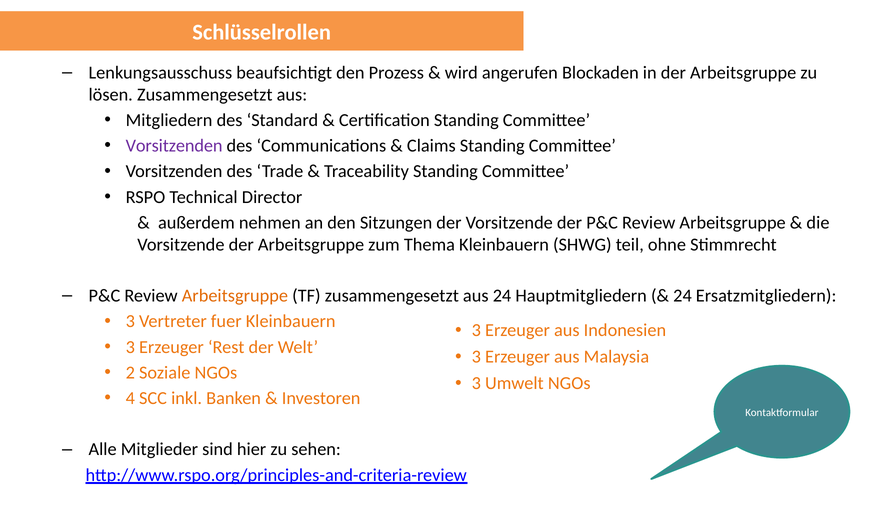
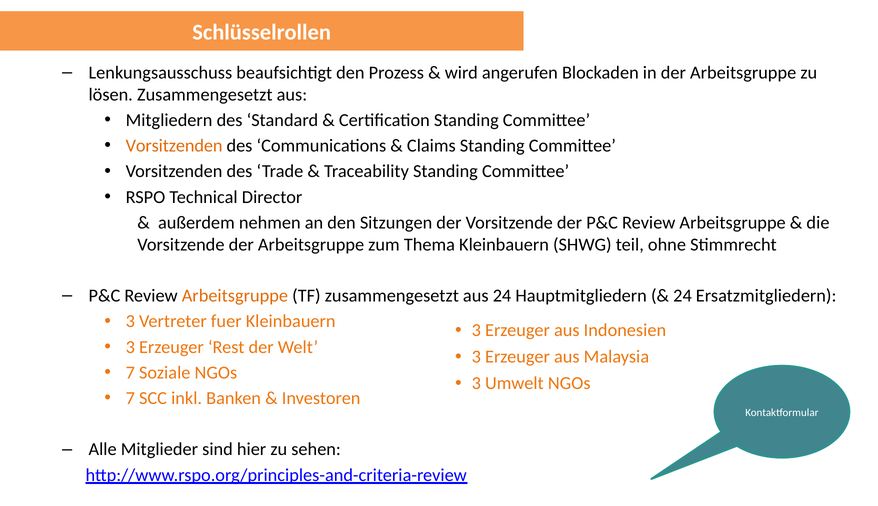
Vorsitzenden at (174, 146) colour: purple -> orange
2 at (130, 373): 2 -> 7
4 at (130, 399): 4 -> 7
